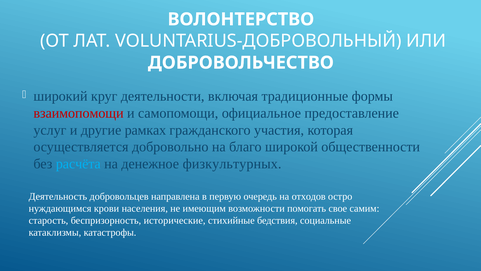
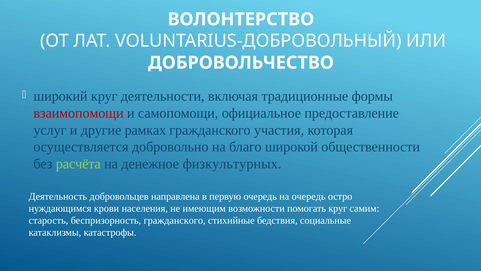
расчёта colour: light blue -> light green
на отходов: отходов -> очередь
помогать свое: свое -> круг
беспризорность исторические: исторические -> гражданского
